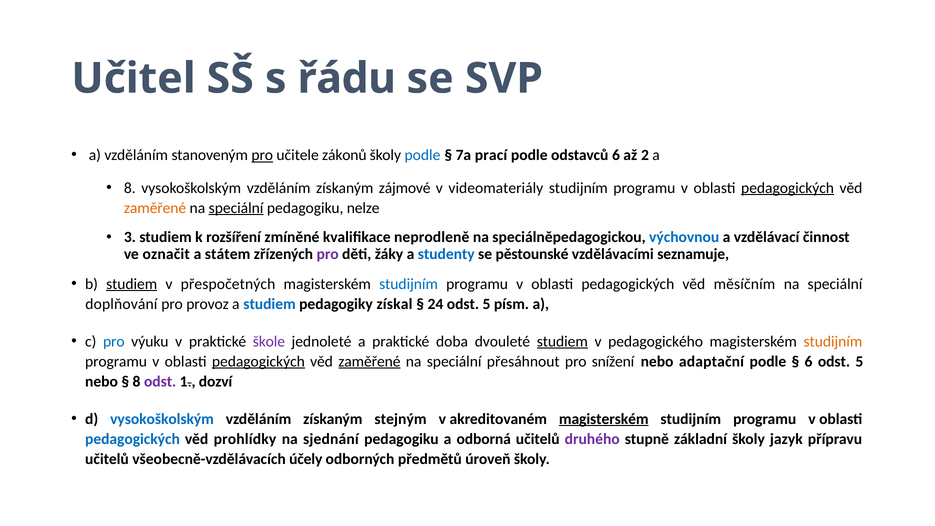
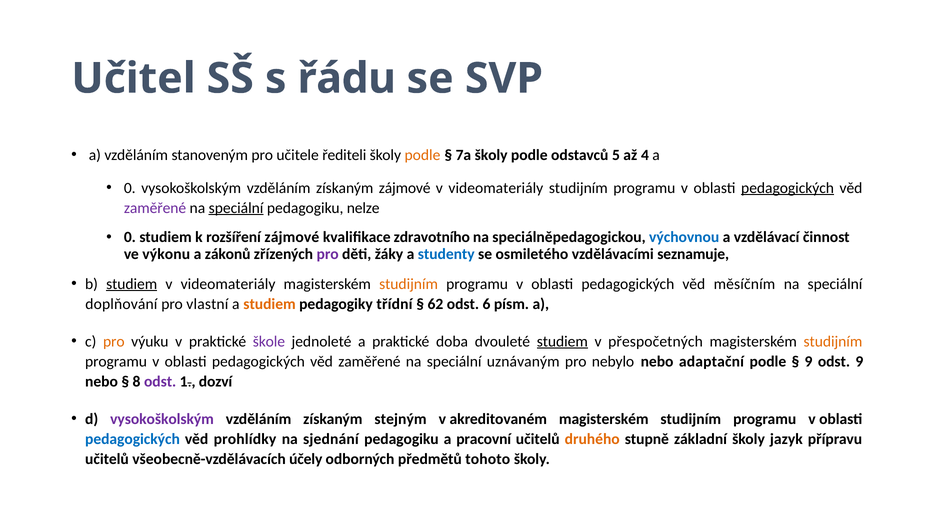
pro at (262, 155) underline: present -> none
zákonů: zákonů -> řediteli
podle at (422, 155) colour: blue -> orange
7a prací: prací -> školy
odstavců 6: 6 -> 5
2: 2 -> 4
8 at (130, 188): 8 -> 0
zaměřené at (155, 208) colour: orange -> purple
3 at (130, 237): 3 -> 0
rozšíření zmíněné: zmíněné -> zájmové
neprodleně: neprodleně -> zdravotního
označit: označit -> výkonu
státem: státem -> zákonů
pěstounské: pěstounské -> osmiletého
přespočetných at (228, 284): přespočetných -> videomateriály
studijním at (409, 284) colour: blue -> orange
provoz: provoz -> vlastní
studiem at (270, 304) colour: blue -> orange
získal: získal -> třídní
24: 24 -> 62
5 at (486, 304): 5 -> 6
pro at (114, 341) colour: blue -> orange
pedagogického: pedagogického -> přespočetných
pedagogických at (258, 361) underline: present -> none
zaměřené at (369, 361) underline: present -> none
přesáhnout: přesáhnout -> uznávaným
snížení: snížení -> nebylo
6 at (809, 361): 6 -> 9
5 at (859, 361): 5 -> 9
vysokoškolským at (162, 419) colour: blue -> purple
magisterském at (604, 419) underline: present -> none
odborná: odborná -> pracovní
druhého colour: purple -> orange
úroveň: úroveň -> tohoto
